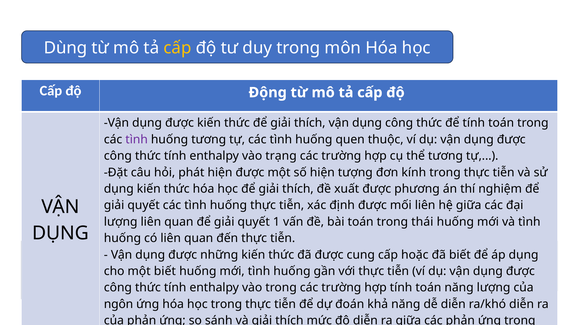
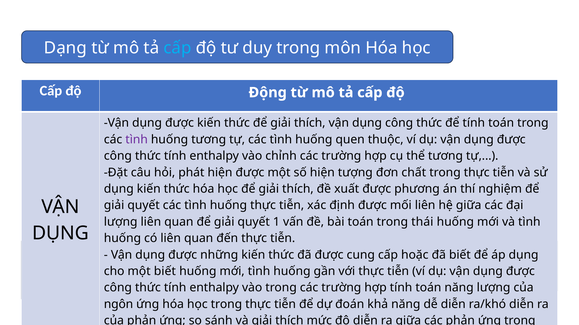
Dùng: Dùng -> Dạng
cấp at (178, 48) colour: yellow -> light blue
trạng: trạng -> chỉnh
kính: kính -> chất
